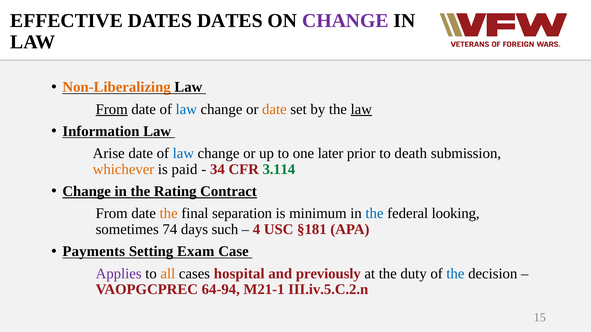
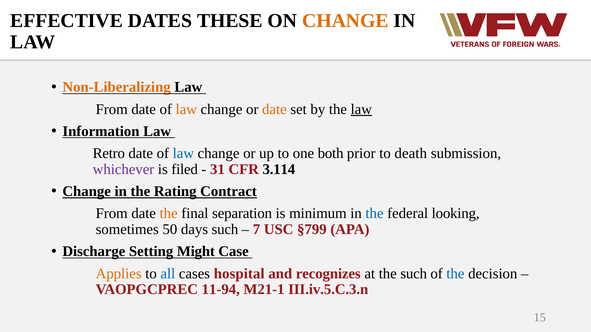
DATES DATES: DATES -> THESE
CHANGE at (345, 21) colour: purple -> orange
From at (112, 109) underline: present -> none
law at (186, 109) colour: blue -> orange
Arise: Arise -> Retro
later: later -> both
whichever colour: orange -> purple
paid: paid -> filed
34: 34 -> 31
3.114 colour: green -> black
74: 74 -> 50
4: 4 -> 7
§181: §181 -> §799
Payments: Payments -> Discharge
Exam: Exam -> Might
Applies colour: purple -> orange
all colour: orange -> blue
previously: previously -> recognizes
the duty: duty -> such
64-94: 64-94 -> 11-94
III.iv.5.C.2.n: III.iv.5.C.2.n -> III.iv.5.C.3.n
